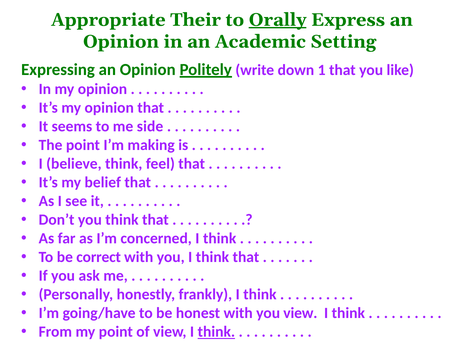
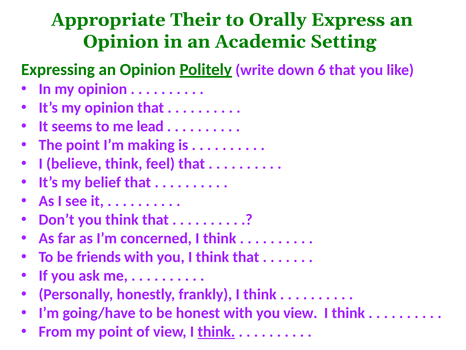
Orally underline: present -> none
1: 1 -> 6
side: side -> lead
correct: correct -> friends
